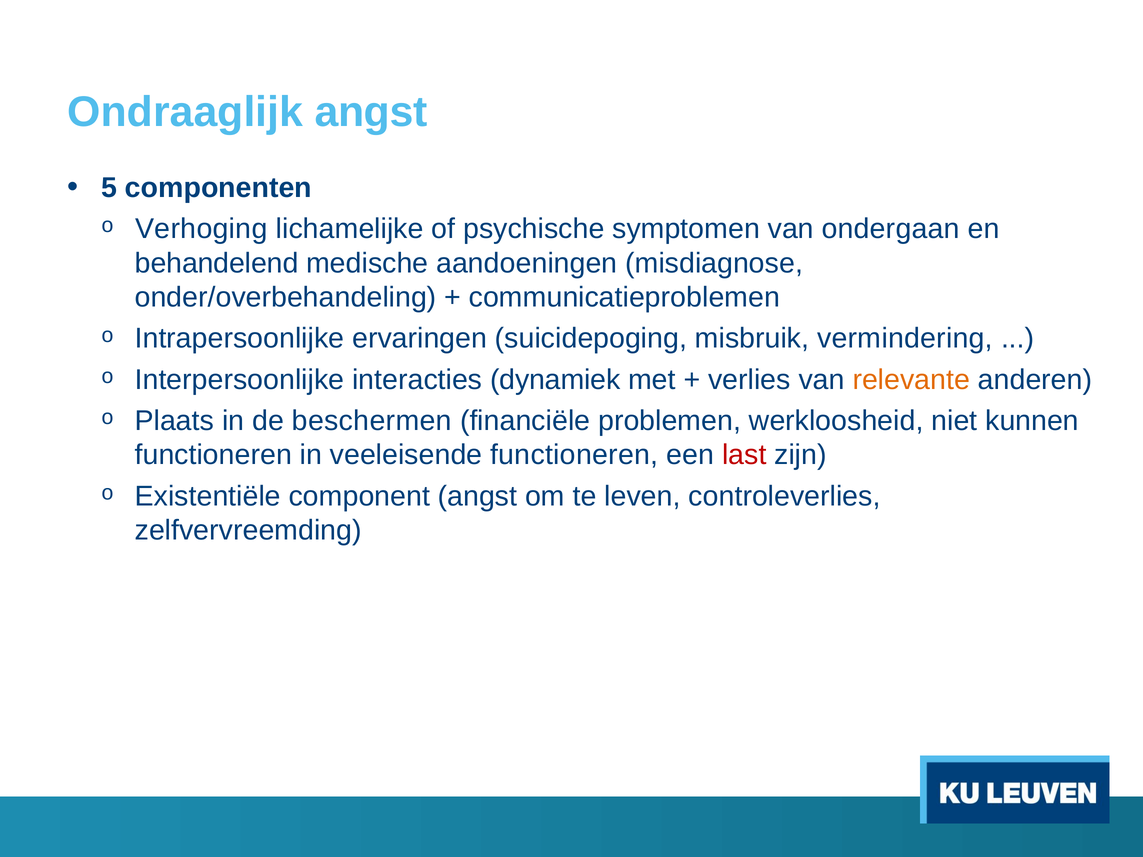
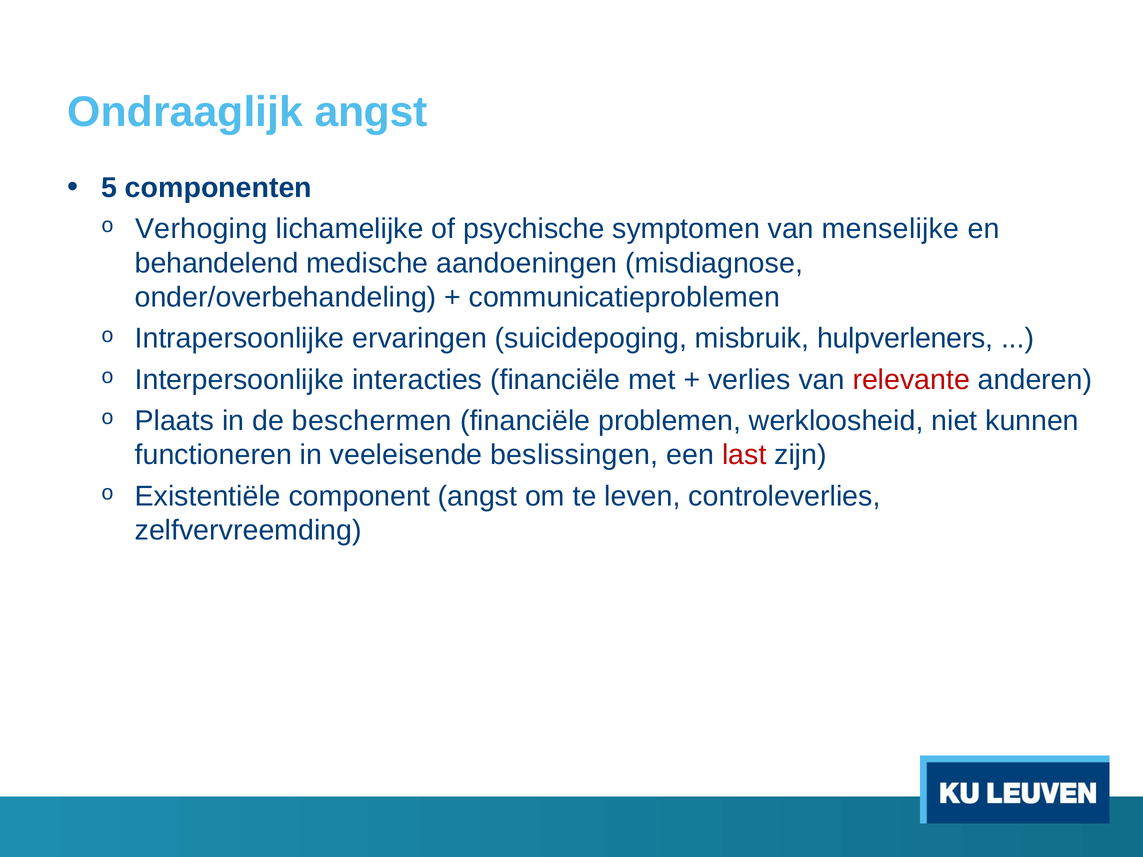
ondergaan: ondergaan -> menselijke
vermindering: vermindering -> hulpverleners
interacties dynamiek: dynamiek -> financiële
relevante colour: orange -> red
veeleisende functioneren: functioneren -> beslissingen
